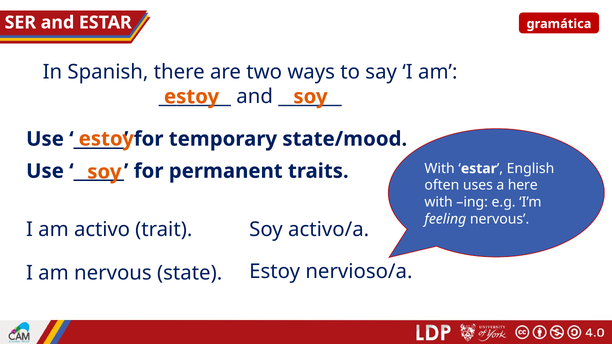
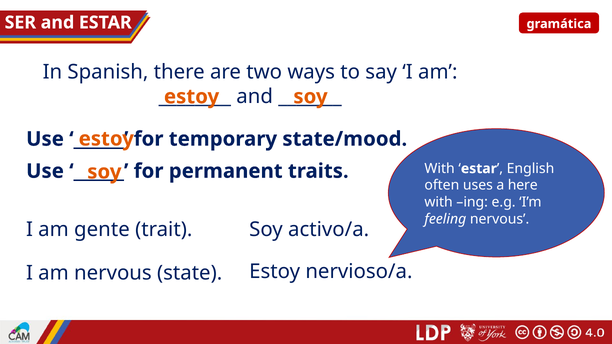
activo: activo -> gente
